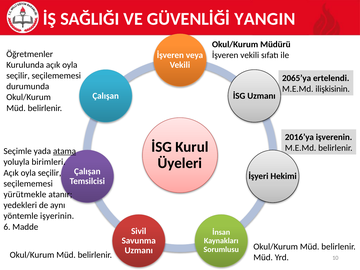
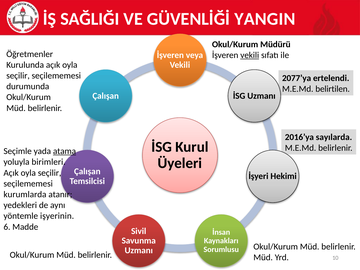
vekili at (250, 55) underline: none -> present
2065’ya: 2065’ya -> 2077’ya
ilişkisinin: ilişkisinin -> belirtilen
işverenin: işverenin -> sayılarda
yürütmekle: yürütmekle -> kurumlarda
